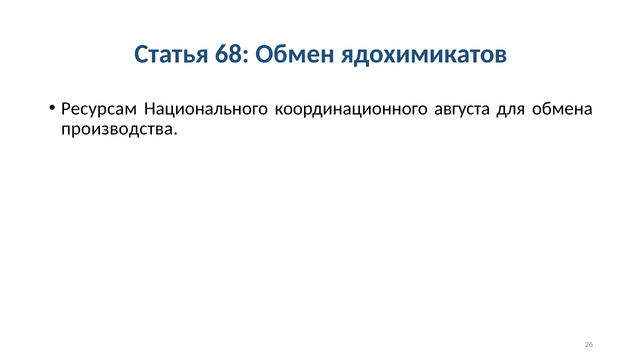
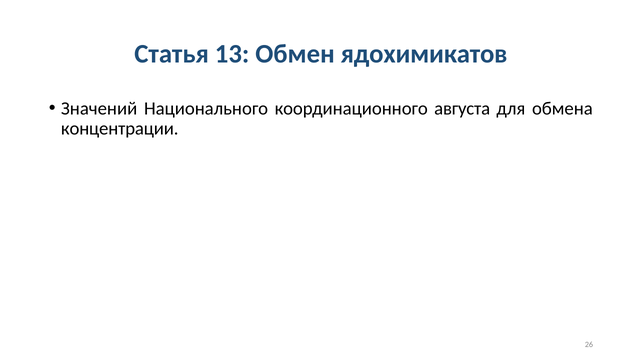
68: 68 -> 13
Ресурсам: Ресурсам -> Значений
производства: производства -> концентрации
